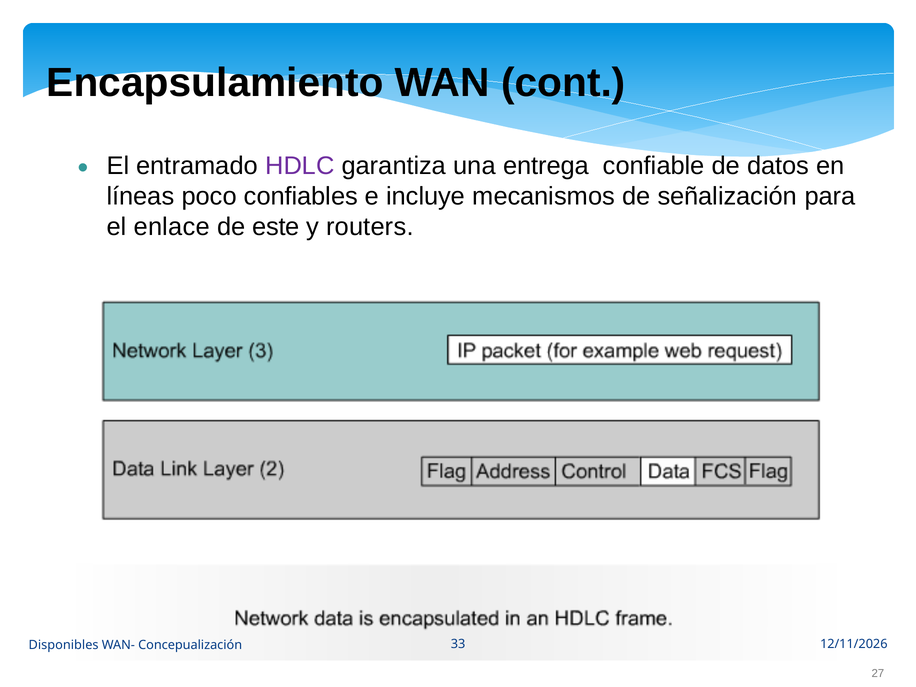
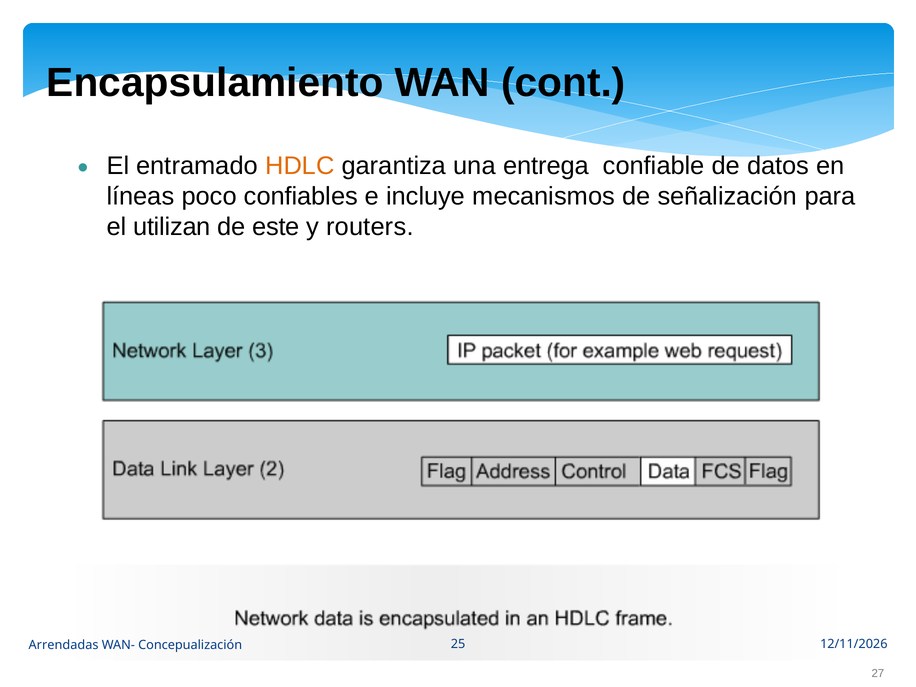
HDLC colour: purple -> orange
enlace: enlace -> utilizan
Disponibles: Disponibles -> Arrendadas
33: 33 -> 25
